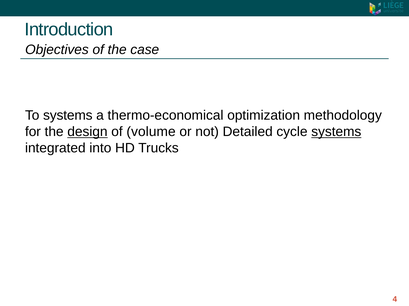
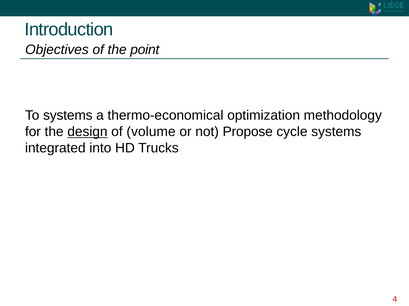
case: case -> point
Detailed: Detailed -> Propose
systems at (336, 132) underline: present -> none
